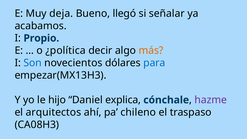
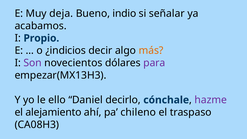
llegó: llegó -> indio
¿política: ¿política -> ¿indicios
Son colour: blue -> purple
para colour: blue -> purple
hijo: hijo -> ello
explica: explica -> decirlo
arquitectos: arquitectos -> alejamiento
